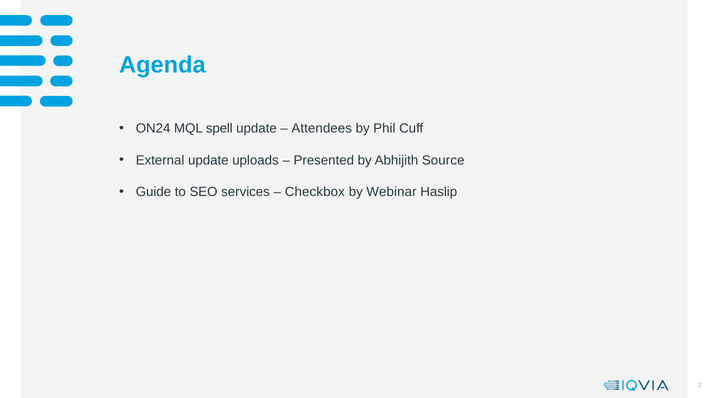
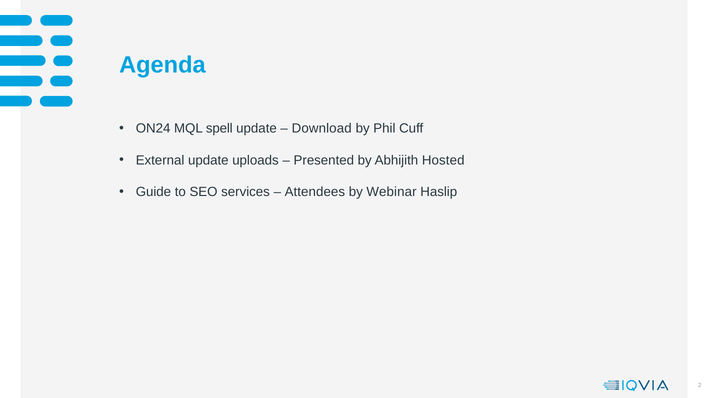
Attendees: Attendees -> Download
Source: Source -> Hosted
Checkbox: Checkbox -> Attendees
